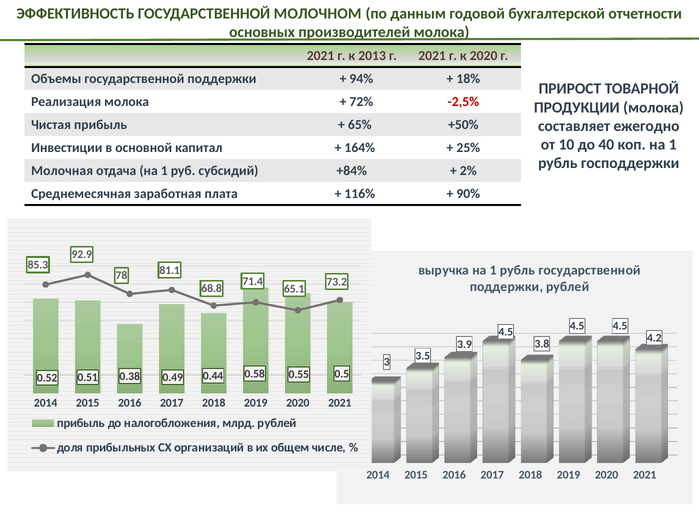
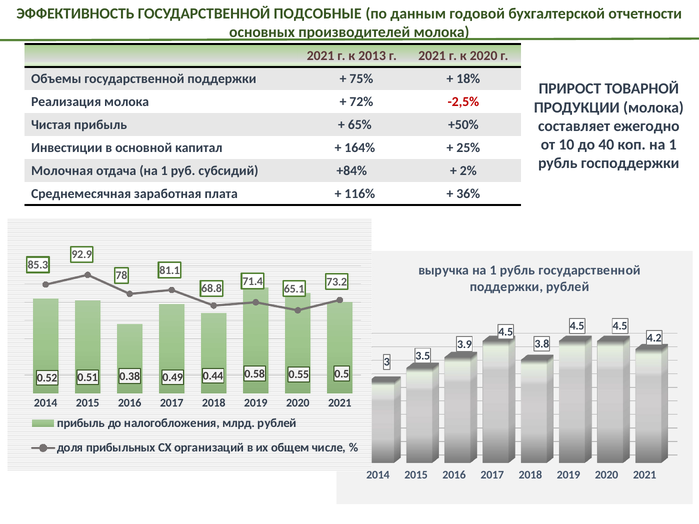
МОЛОЧНОМ: МОЛОЧНОМ -> ПОДСОБНЫЕ
94%: 94% -> 75%
90%: 90% -> 36%
